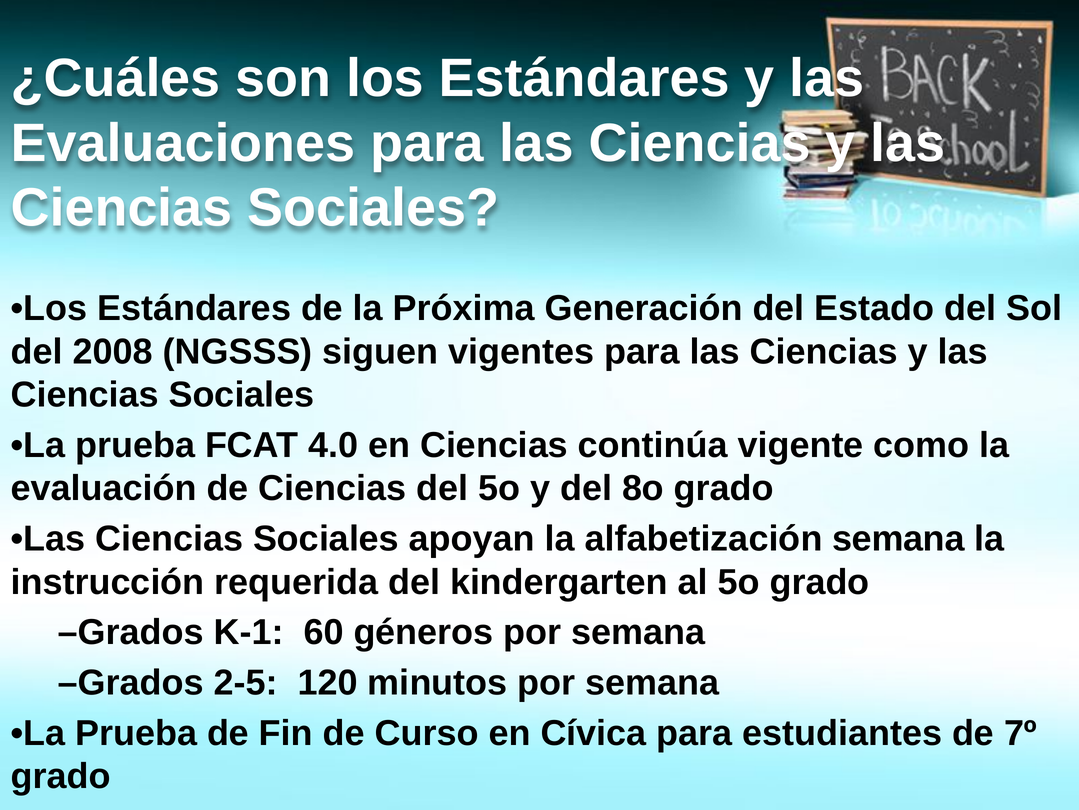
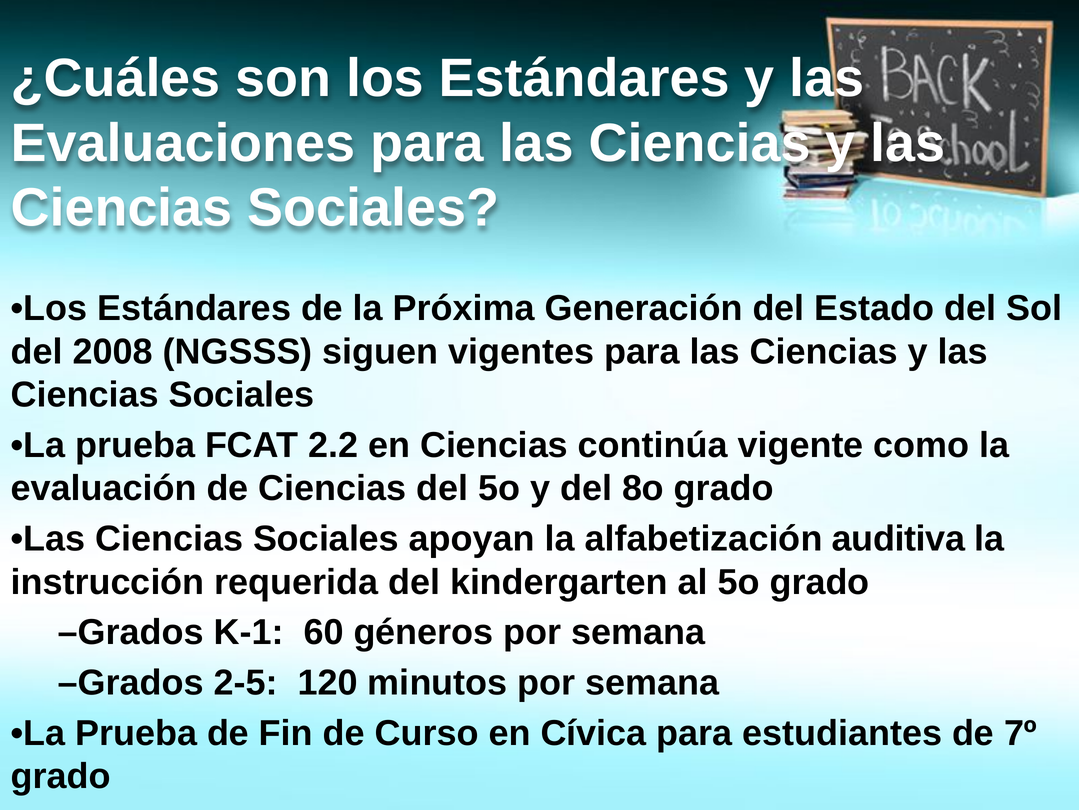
4.0: 4.0 -> 2.2
alfabetización semana: semana -> auditiva
